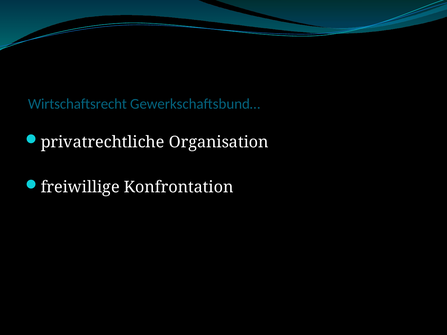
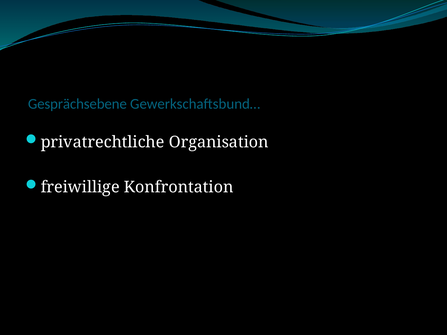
Wirtschaftsrecht: Wirtschaftsrecht -> Gesprächsebene
